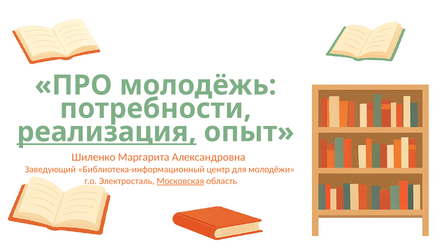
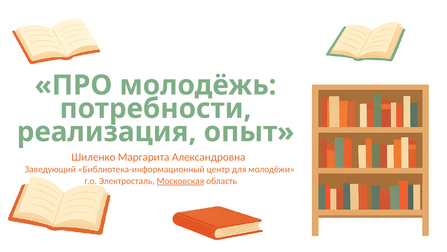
реализация underline: present -> none
